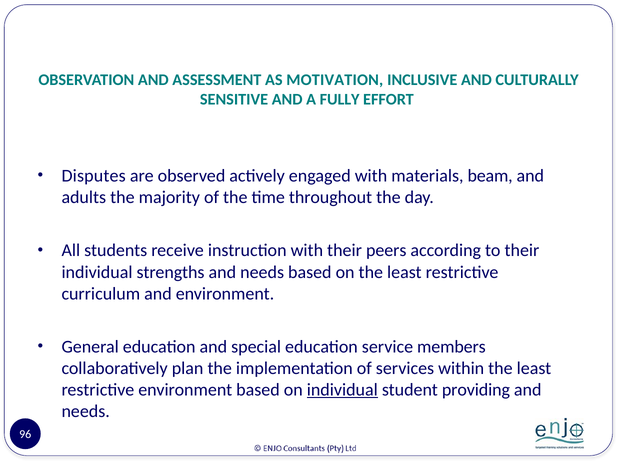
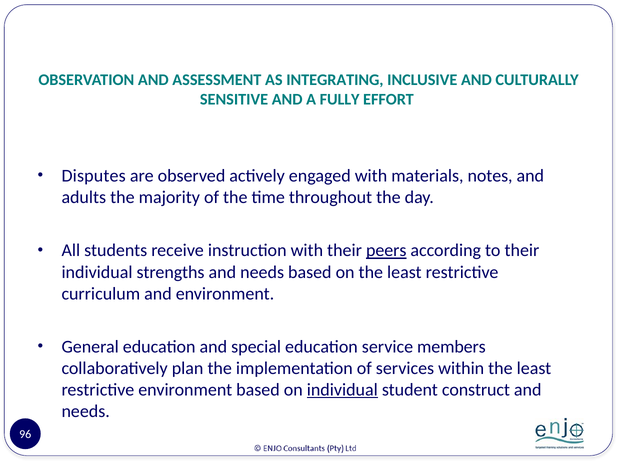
MOTIVATION: MOTIVATION -> INTEGRATING
beam: beam -> notes
peers underline: none -> present
providing: providing -> construct
